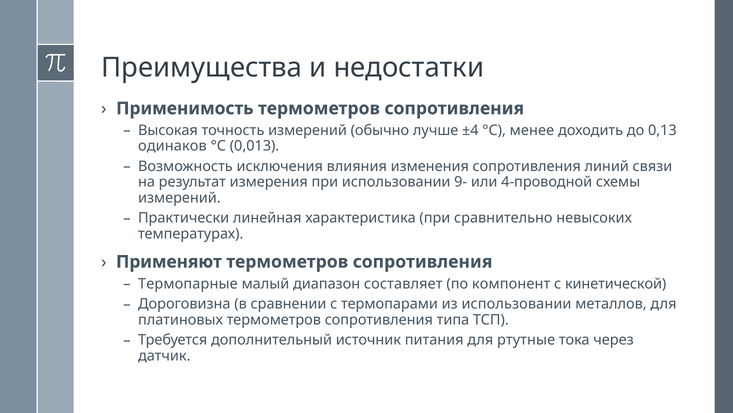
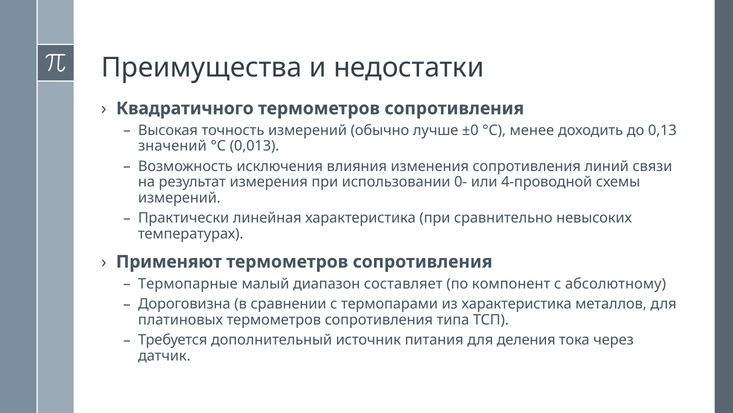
Применимость: Применимость -> Квадратичного
±4: ±4 -> ±0
одинаков: одинаков -> значений
9-: 9- -> 0-
кинетической: кинетической -> абсолютному
из использовании: использовании -> характеристика
ртутные: ртутные -> деления
